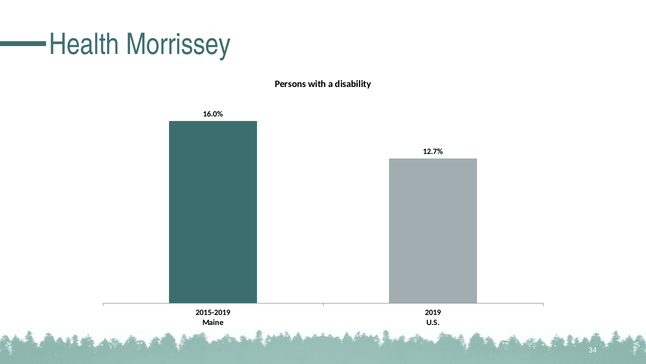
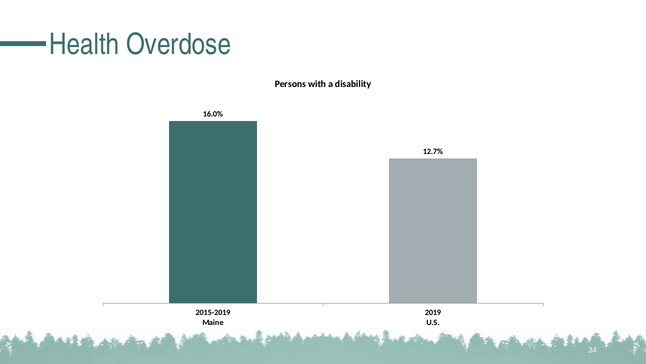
Morrissey: Morrissey -> Overdose
